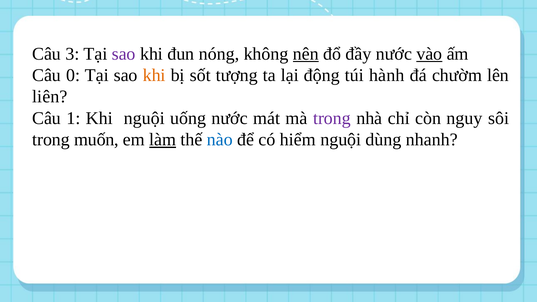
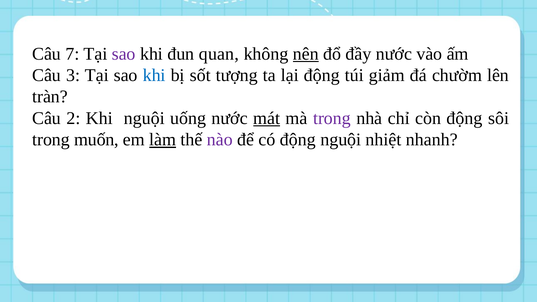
3: 3 -> 7
nóng: nóng -> quan
vào underline: present -> none
0: 0 -> 3
khi at (154, 75) colour: orange -> blue
hành: hành -> giảm
liên: liên -> tràn
1: 1 -> 2
mát underline: none -> present
còn nguy: nguy -> động
nào colour: blue -> purple
có hiểm: hiểm -> động
dùng: dùng -> nhiệt
